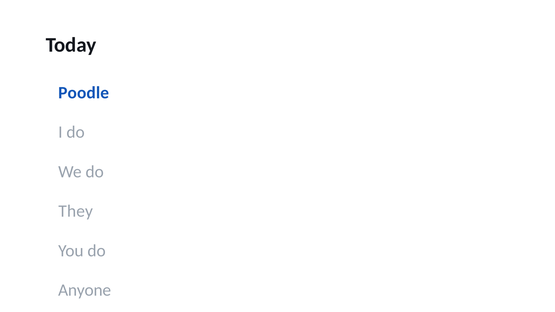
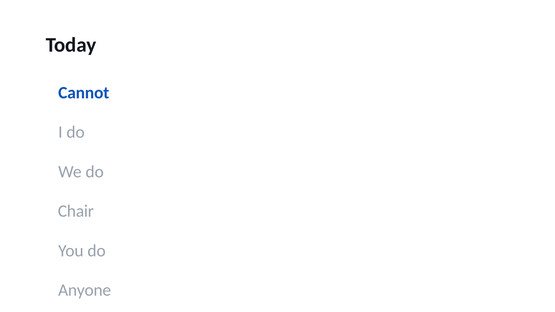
Poodle: Poodle -> Cannot
They: They -> Chair
